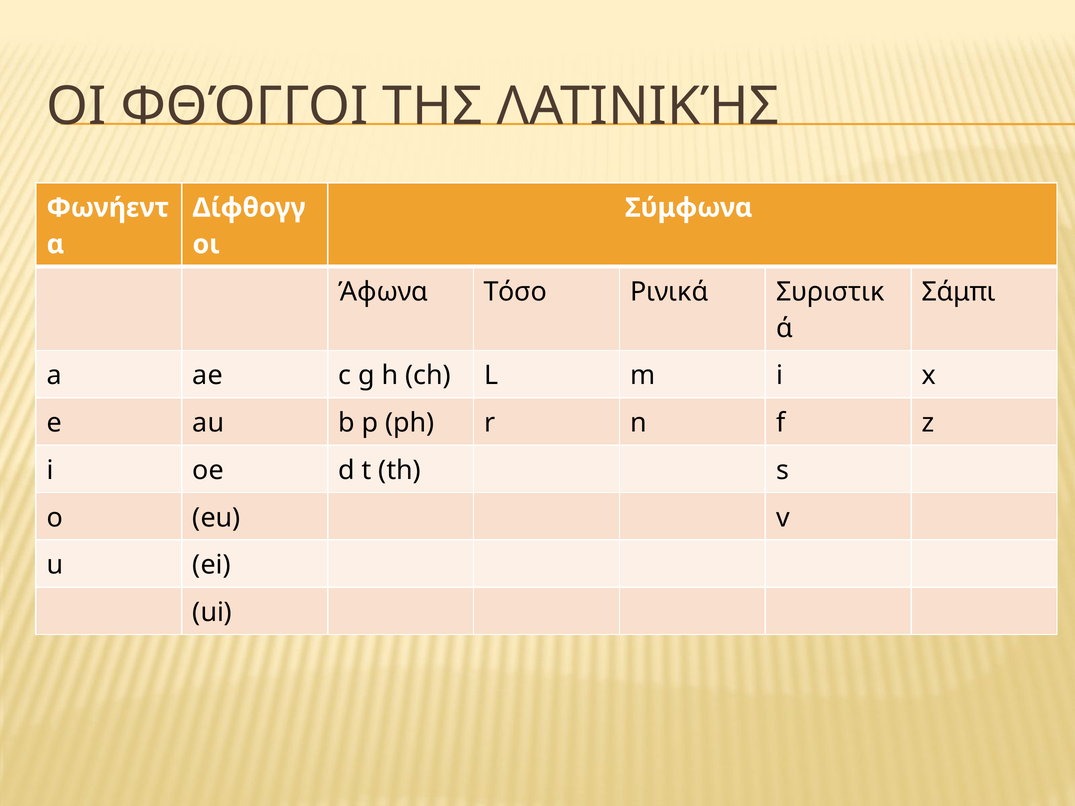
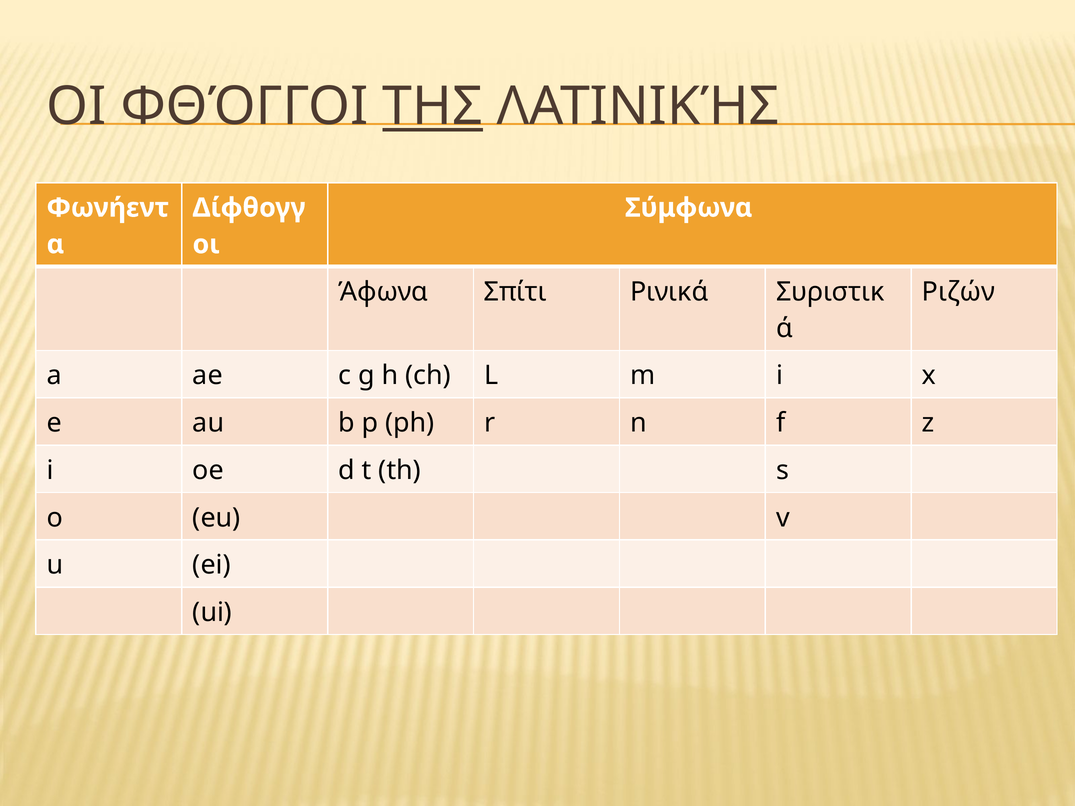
ΤΗΣ underline: none -> present
Τόσο: Τόσο -> Σπίτι
Σάμπι: Σάμπι -> Ριζών
